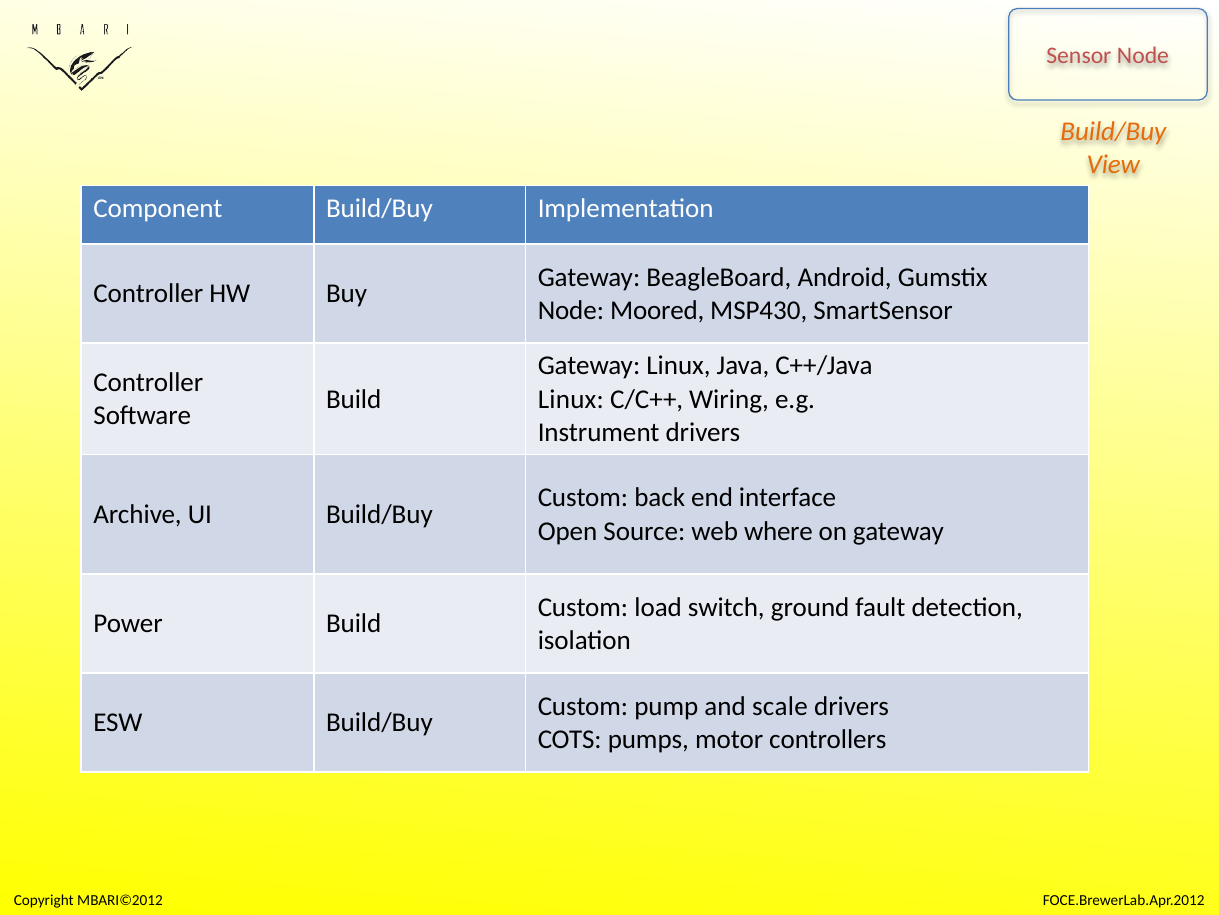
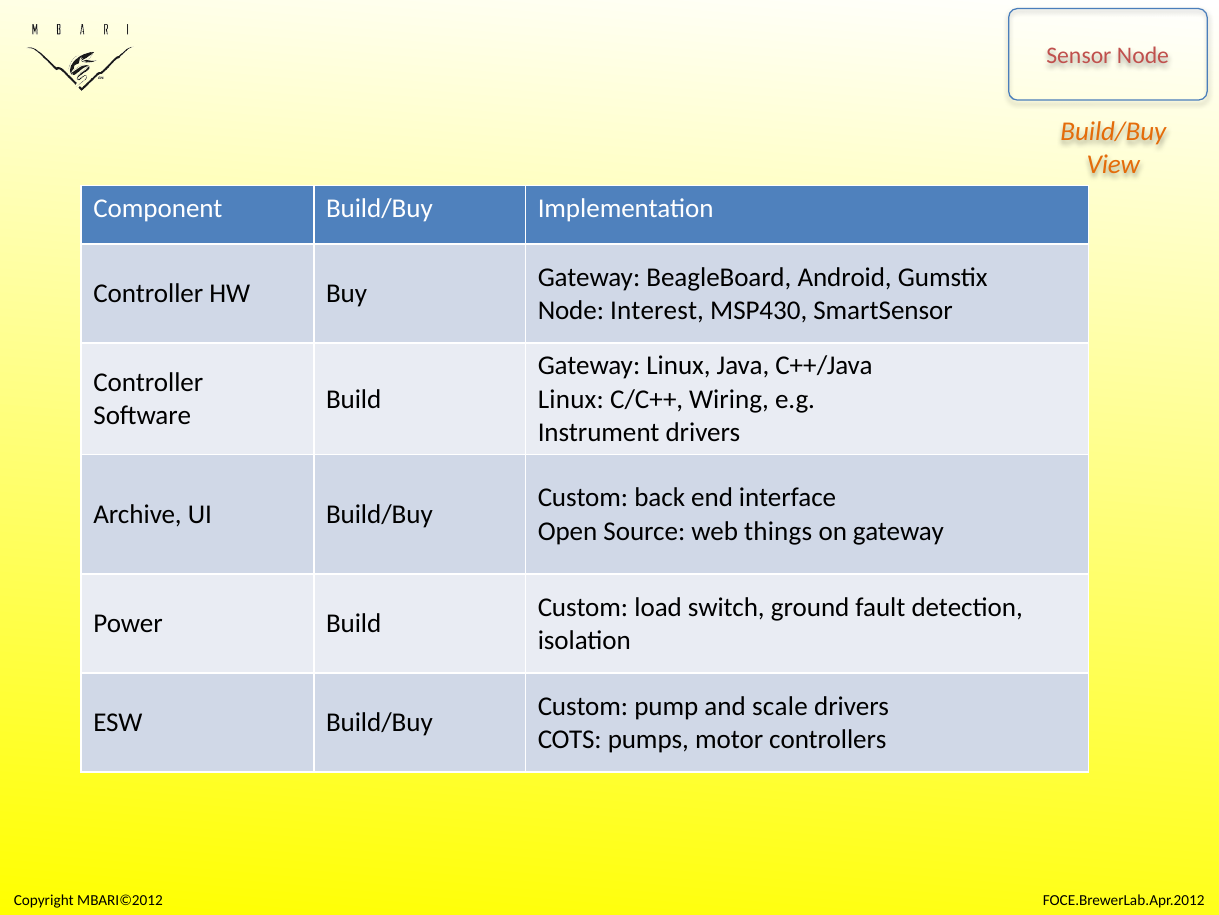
Moored: Moored -> Interest
where: where -> things
